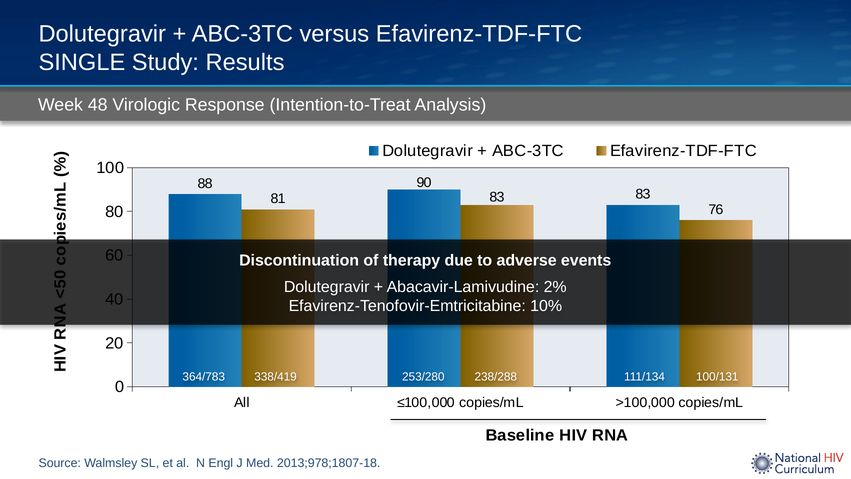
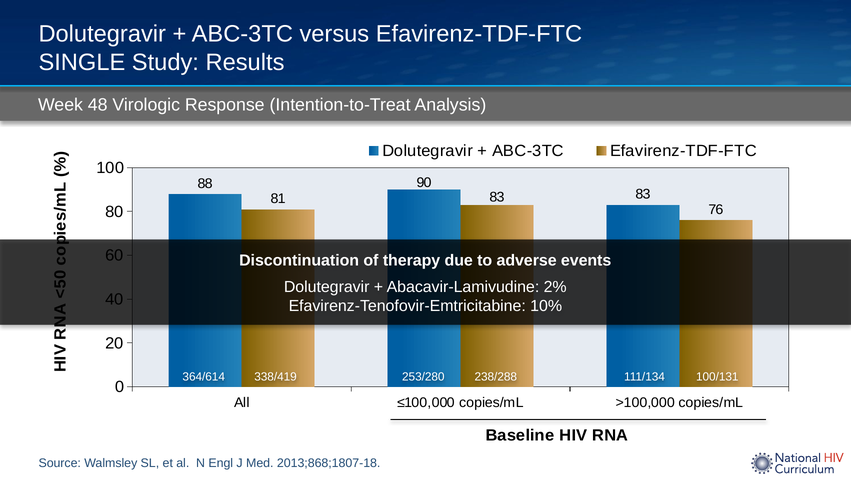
364/783: 364/783 -> 364/614
2013;978;1807-18: 2013;978;1807-18 -> 2013;868;1807-18
